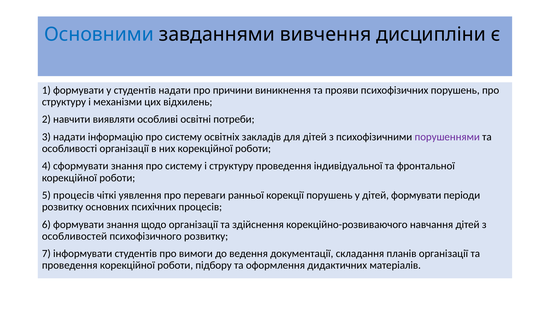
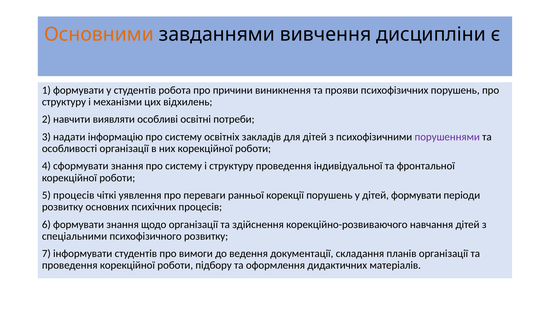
Основними colour: blue -> orange
студентів надати: надати -> робота
особливостей: особливостей -> спеціальними
